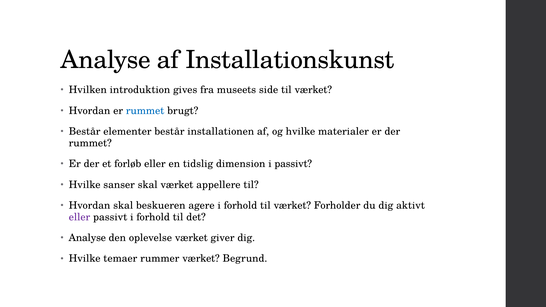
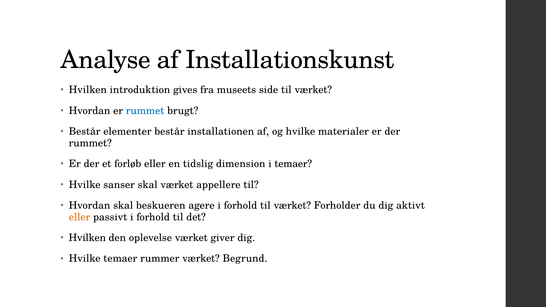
i passivt: passivt -> temaer
eller at (79, 217) colour: purple -> orange
Analyse at (87, 238): Analyse -> Hvilken
